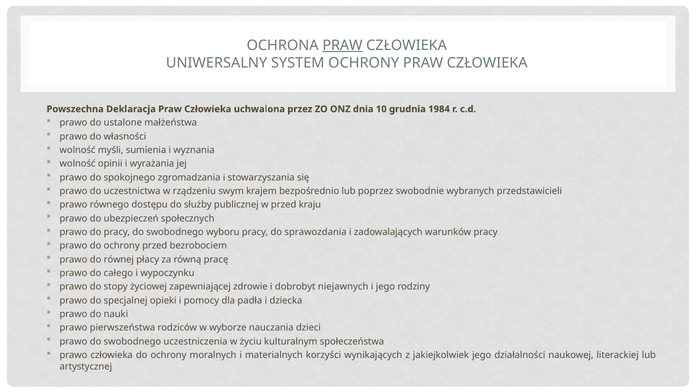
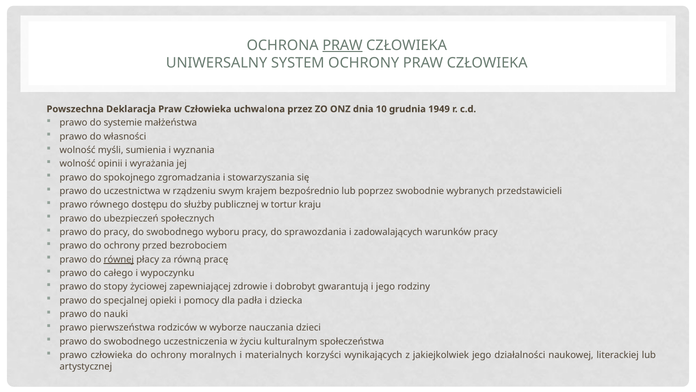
1984: 1984 -> 1949
ustalone: ustalone -> systemie
w przed: przed -> tortur
równej underline: none -> present
niejawnych: niejawnych -> gwarantują
